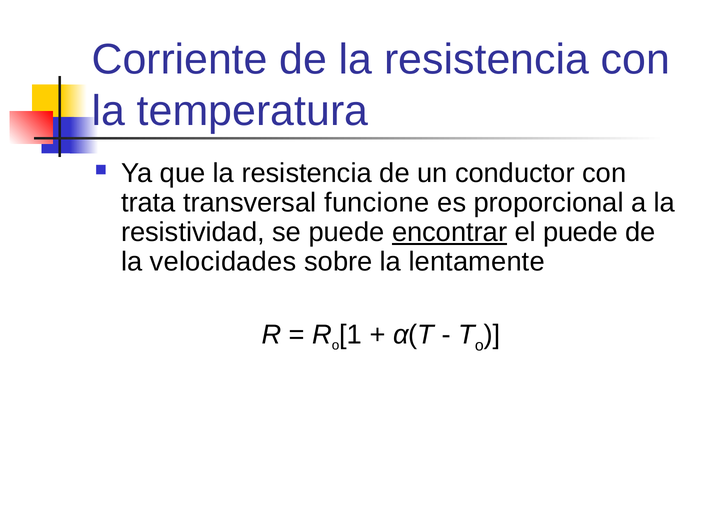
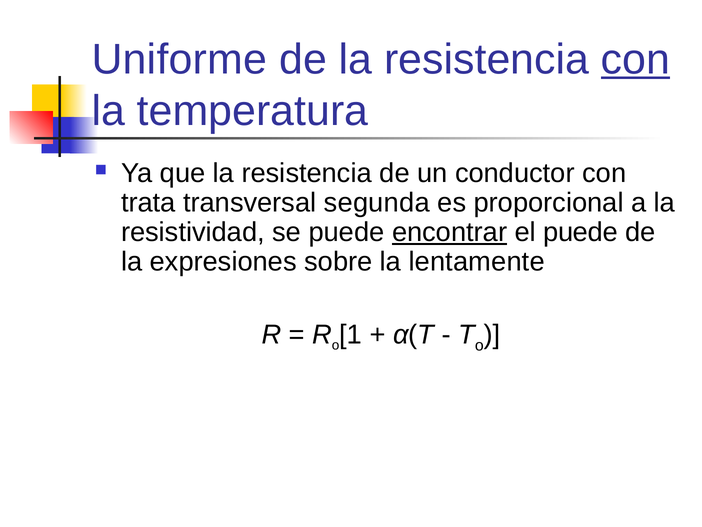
Corriente: Corriente -> Uniforme
con at (635, 59) underline: none -> present
funcione: funcione -> segunda
velocidades: velocidades -> expresiones
